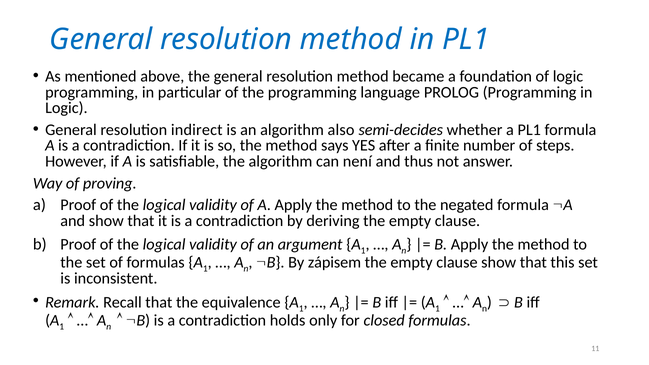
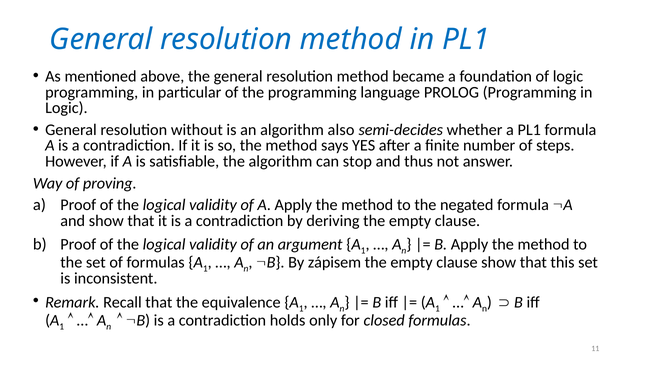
indirect: indirect -> without
není: není -> stop
